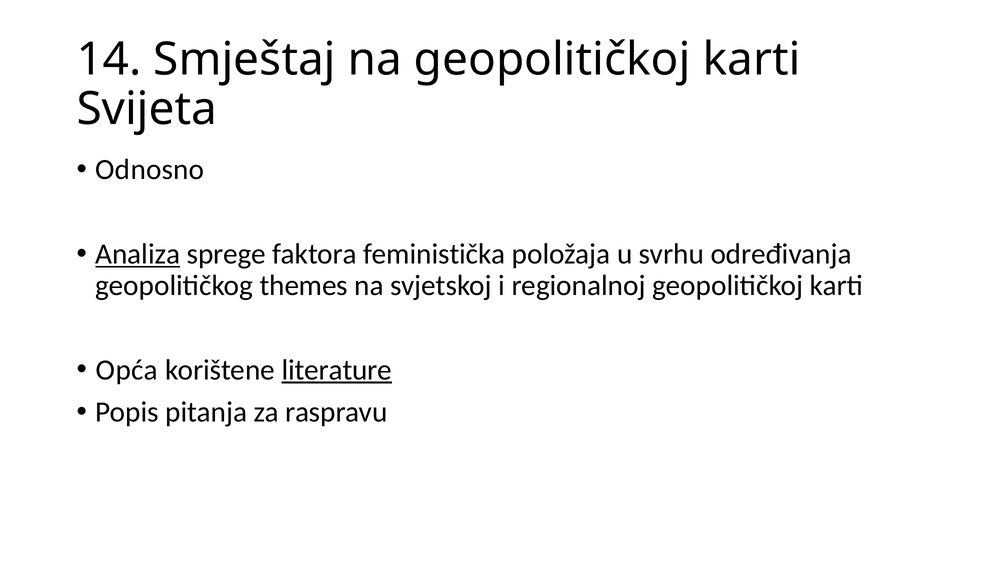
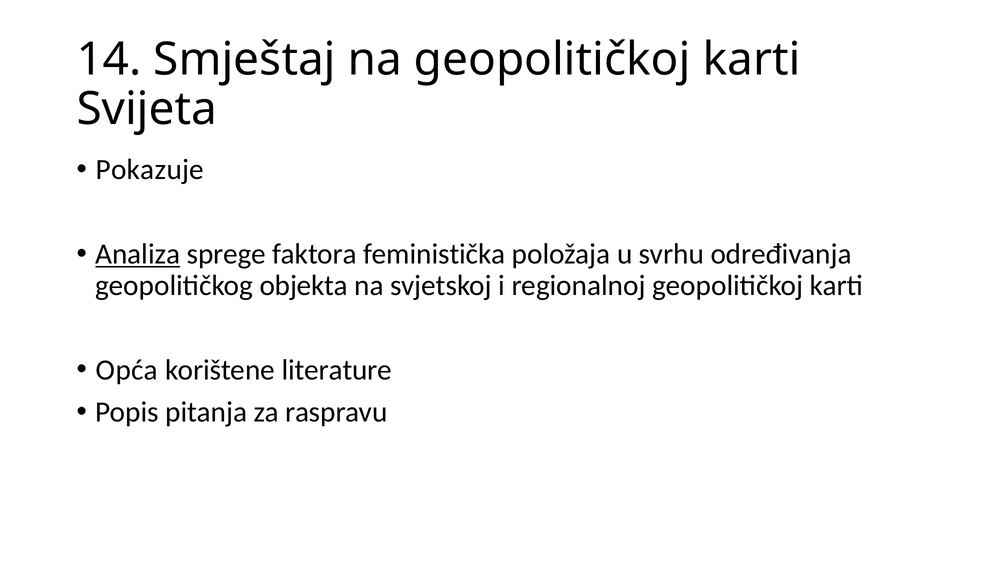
Odnosno: Odnosno -> Pokazuje
themes: themes -> objekta
literature underline: present -> none
